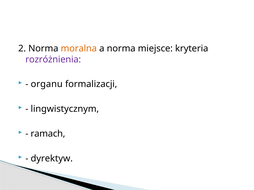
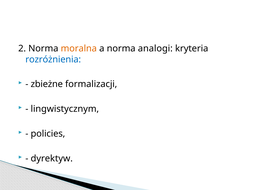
miejsce: miejsce -> analogi
rozróżnienia colour: purple -> blue
organu: organu -> zbieżne
ramach: ramach -> policies
